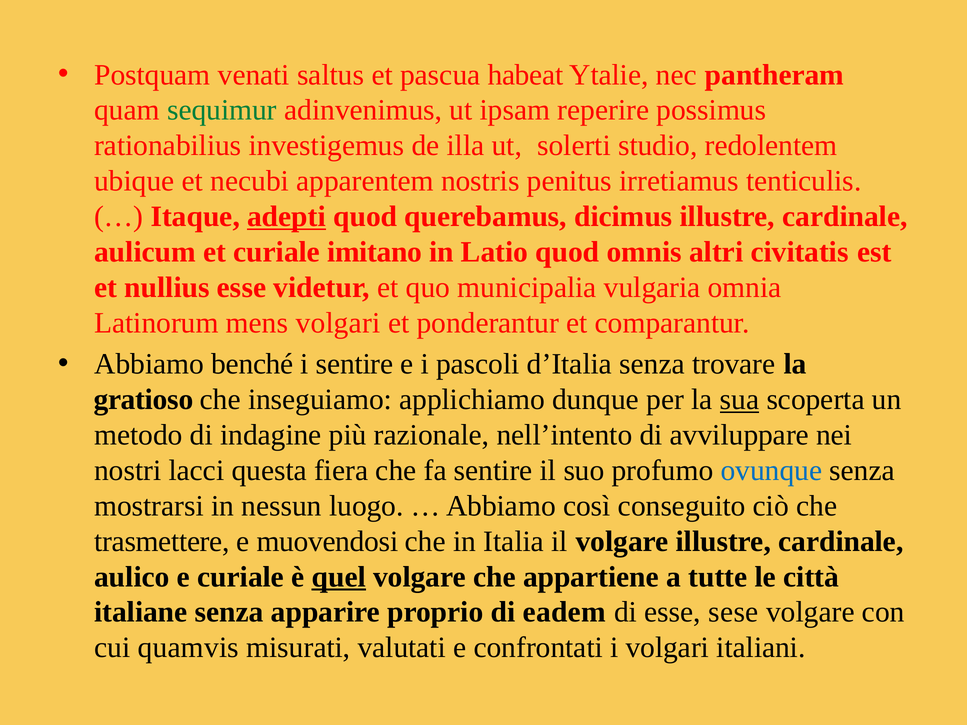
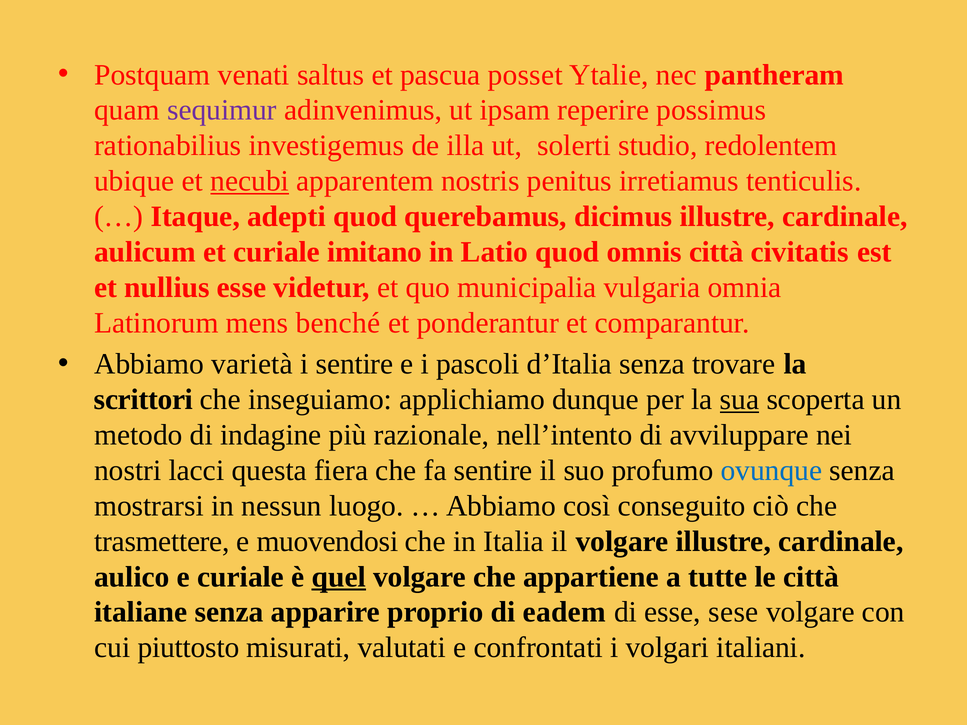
habeat: habeat -> posset
sequimur colour: green -> purple
necubi underline: none -> present
adepti underline: present -> none
omnis altri: altri -> città
mens volgari: volgari -> benché
benché: benché -> varietà
gratioso: gratioso -> scrittori
quamvis: quamvis -> piuttosto
